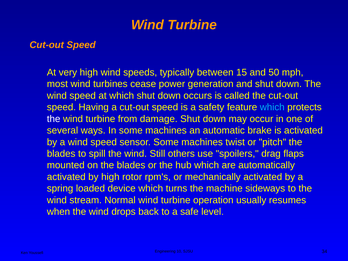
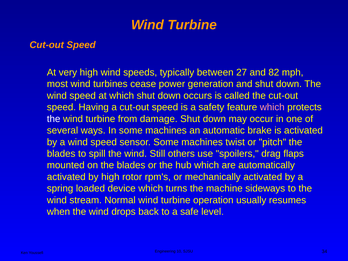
15: 15 -> 27
50: 50 -> 82
which at (272, 107) colour: light blue -> pink
